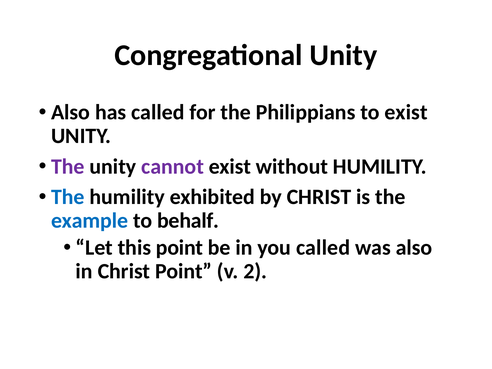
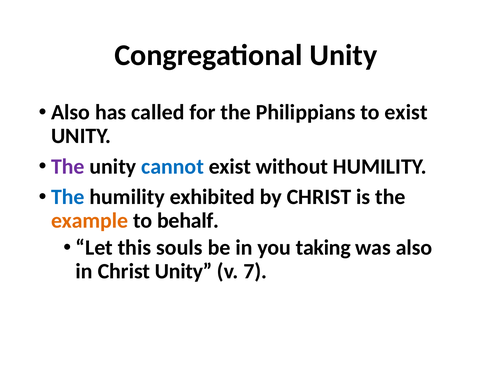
cannot colour: purple -> blue
example colour: blue -> orange
this point: point -> souls
you called: called -> taking
Christ Point: Point -> Unity
2: 2 -> 7
